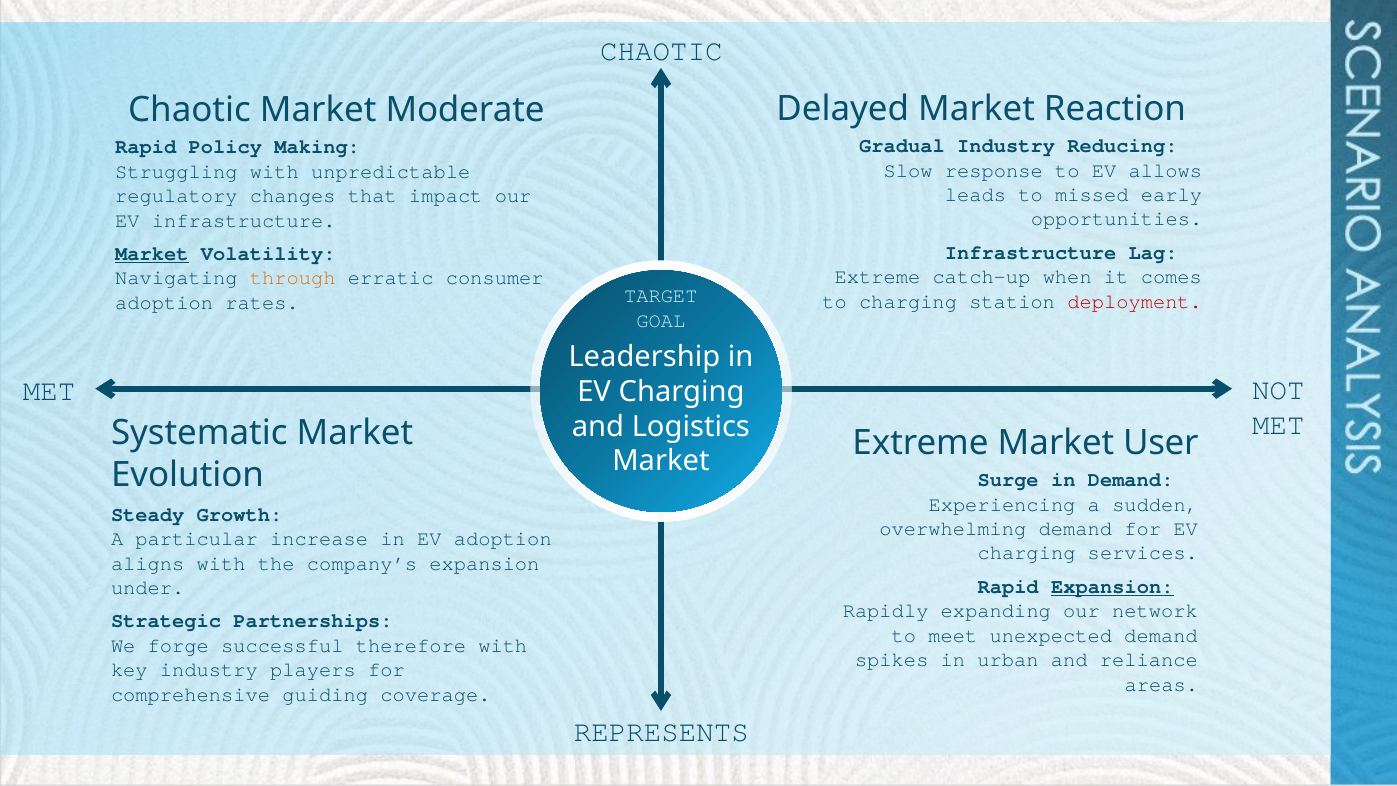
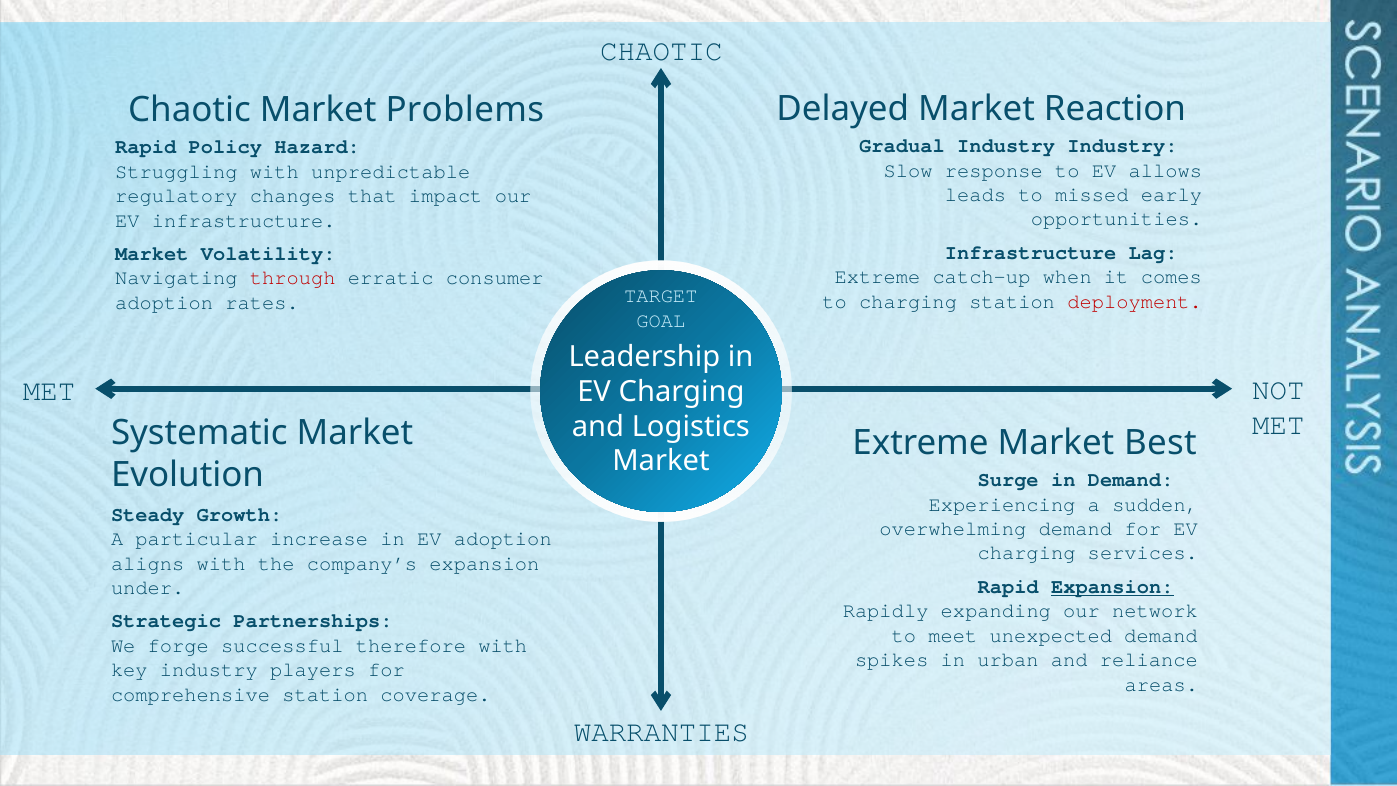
Moderate: Moderate -> Problems
Industry Reducing: Reducing -> Industry
Making: Making -> Hazard
Market at (152, 254) underline: present -> none
through colour: orange -> red
User: User -> Best
comprehensive guiding: guiding -> station
REPRESENTS: REPRESENTS -> WARRANTIES
